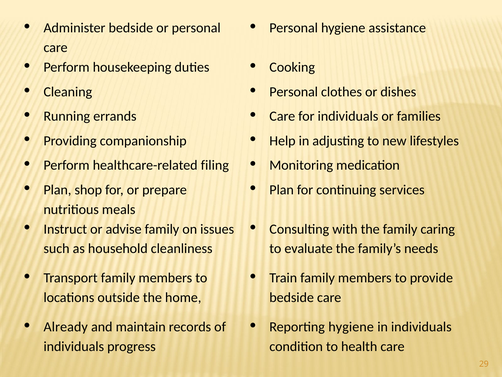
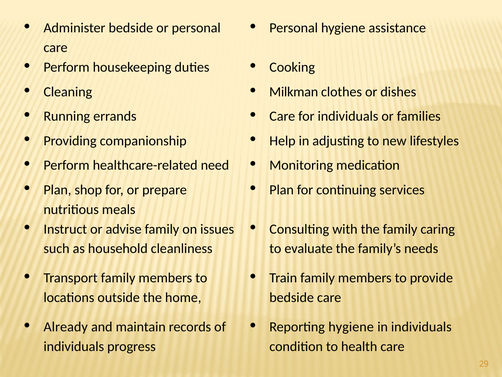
Personal at (294, 92): Personal -> Milkman
filing: filing -> need
